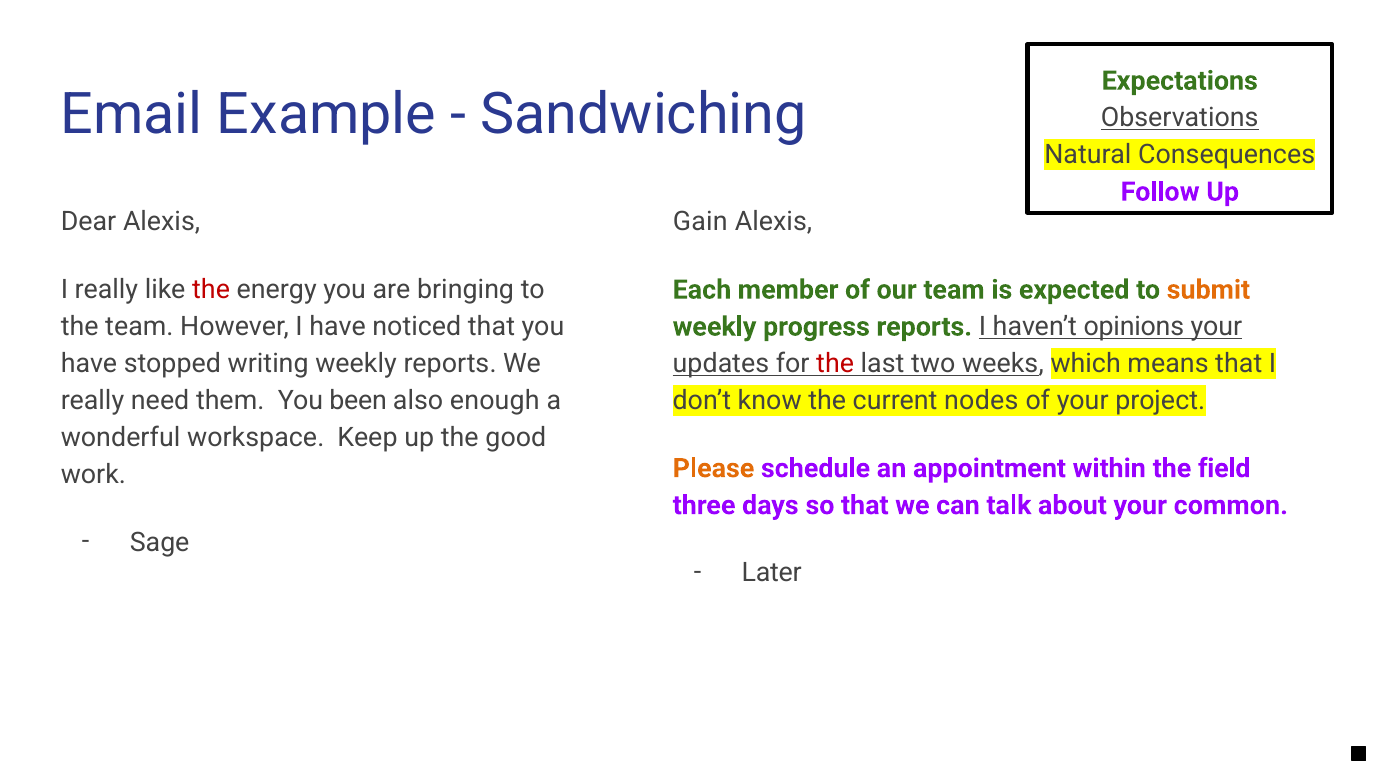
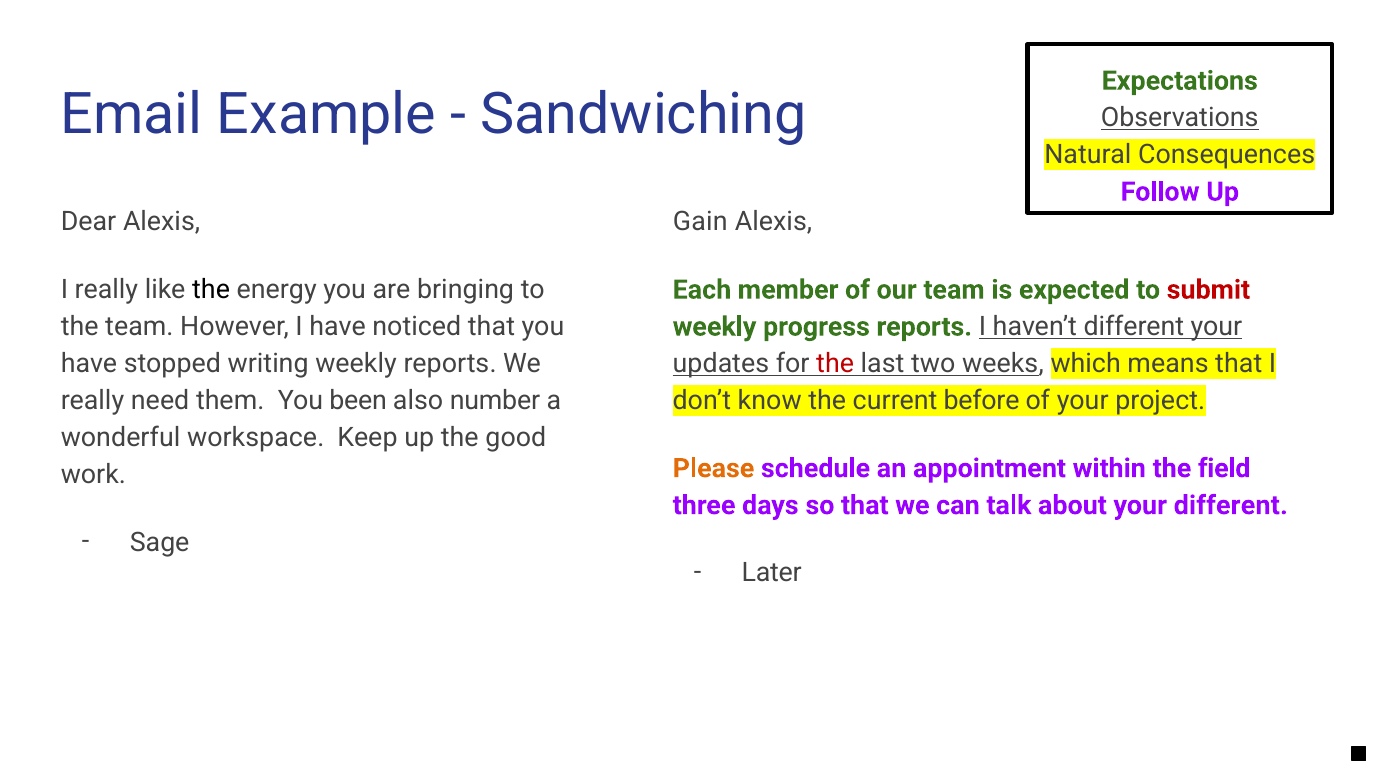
the at (211, 290) colour: red -> black
submit colour: orange -> red
haven’t opinions: opinions -> different
enough: enough -> number
nodes: nodes -> before
your common: common -> different
